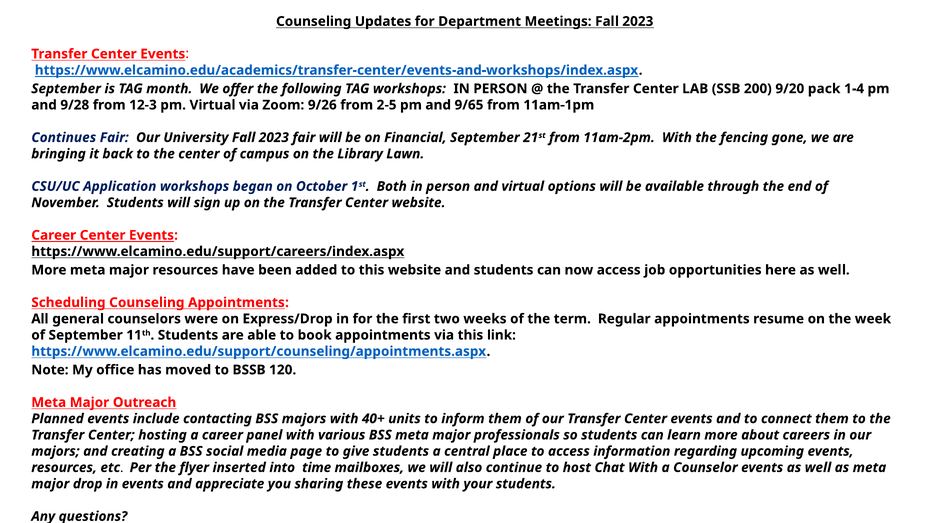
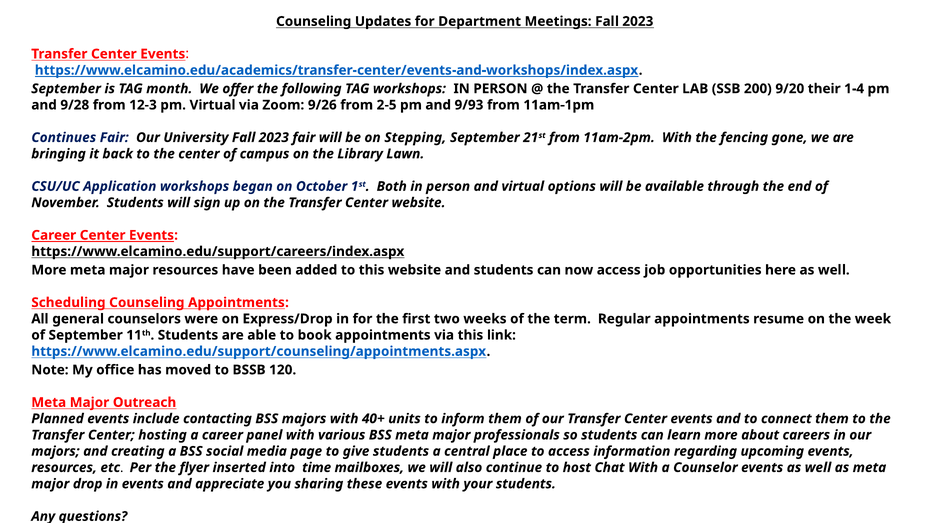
pack: pack -> their
9/65: 9/65 -> 9/93
Financial: Financial -> Stepping
